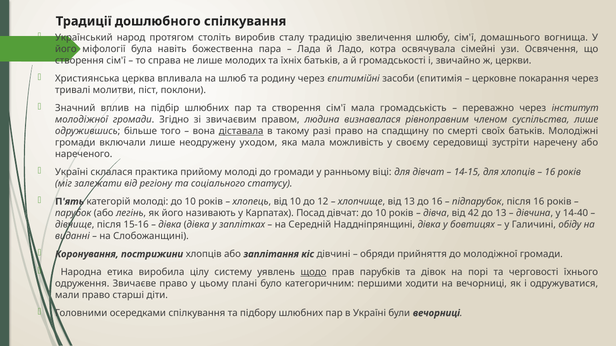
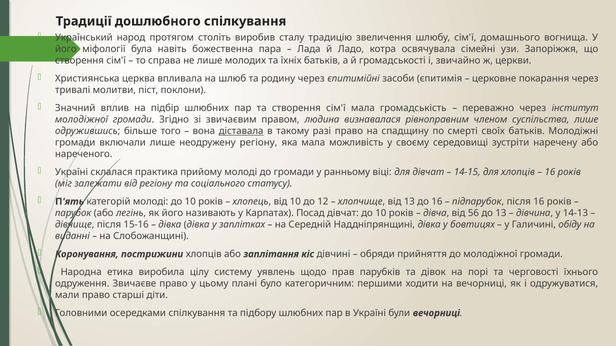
Освячення: Освячення -> Запоріжжя
неодружену уходом: уходом -> регіону
42: 42 -> 56
14-40: 14-40 -> 14-13
щодо underline: present -> none
